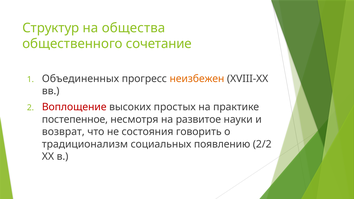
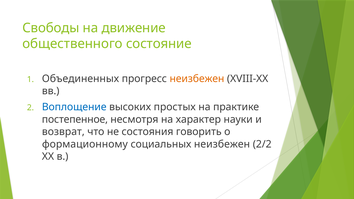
Структур: Структур -> Свободы
общества: общества -> движение
сочетание: сочетание -> состояние
Воплощение colour: red -> blue
развитое: развитое -> характер
традиционализм: традиционализм -> формационному
социальных появлению: появлению -> неизбежен
